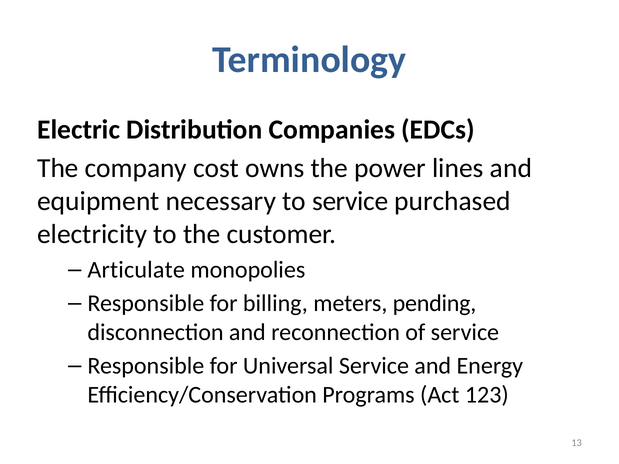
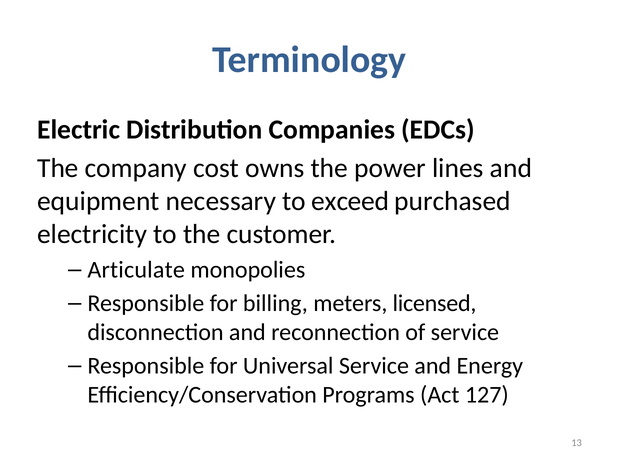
to service: service -> exceed
pending: pending -> licensed
123: 123 -> 127
